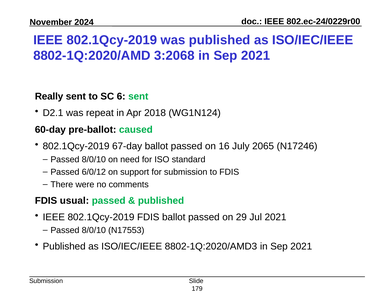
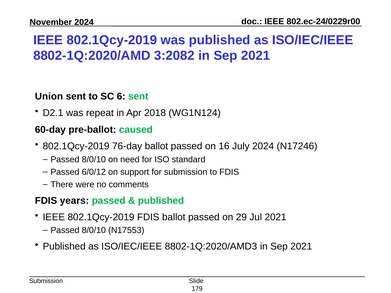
3:2068: 3:2068 -> 3:2082
Really: Really -> Union
67-day: 67-day -> 76-day
July 2065: 2065 -> 2024
usual: usual -> years
